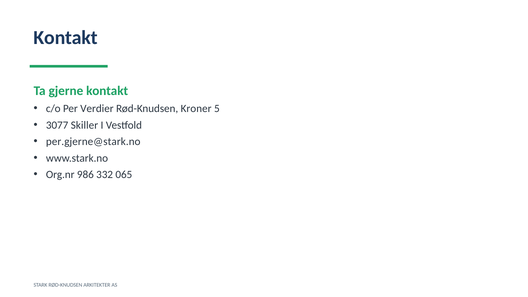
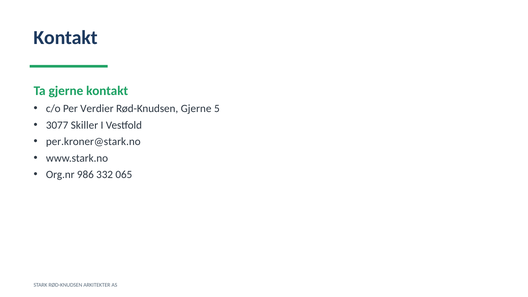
Rød-Knudsen Kroner: Kroner -> Gjerne
per.gjerne@stark.no: per.gjerne@stark.no -> per.kroner@stark.no
